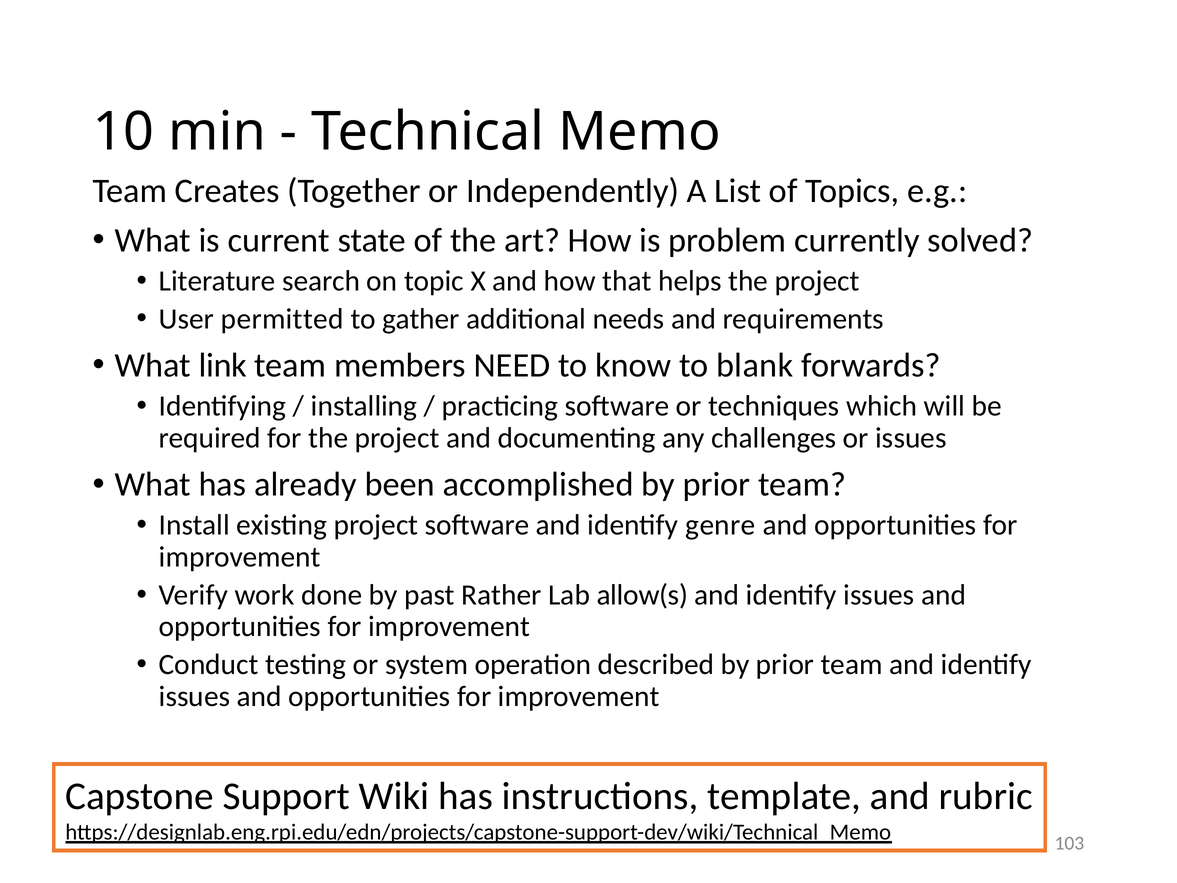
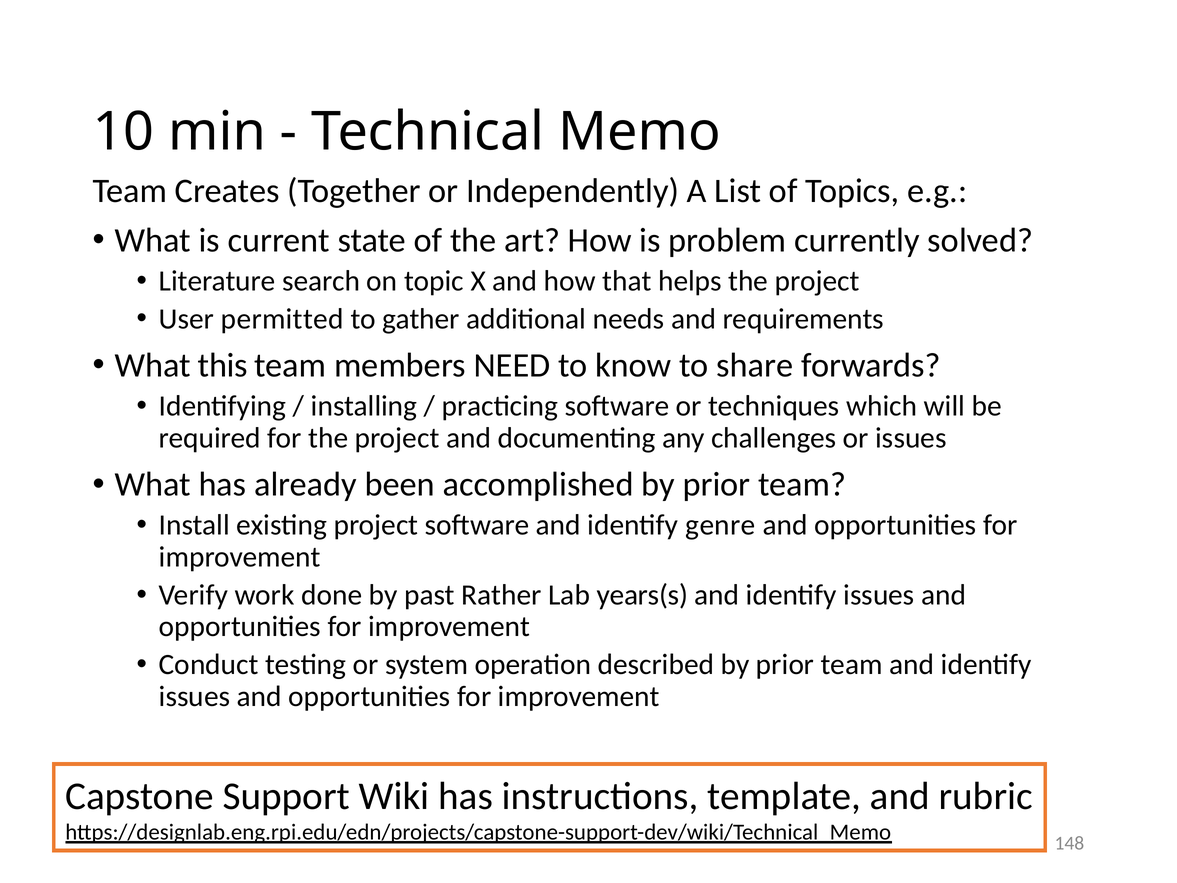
link: link -> this
blank: blank -> share
allow(s: allow(s -> years(s
103: 103 -> 148
